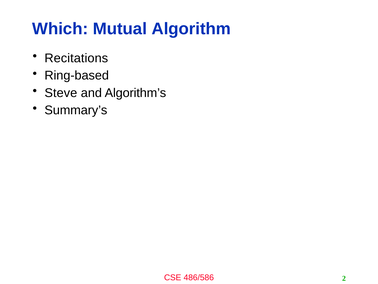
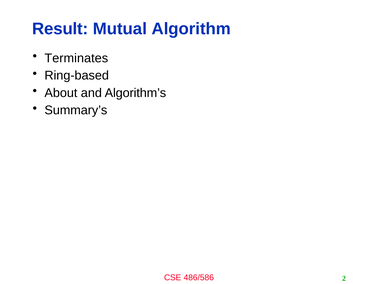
Which: Which -> Result
Recitations: Recitations -> Terminates
Steve: Steve -> About
